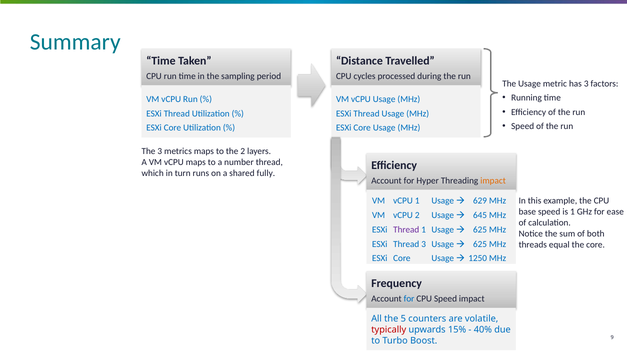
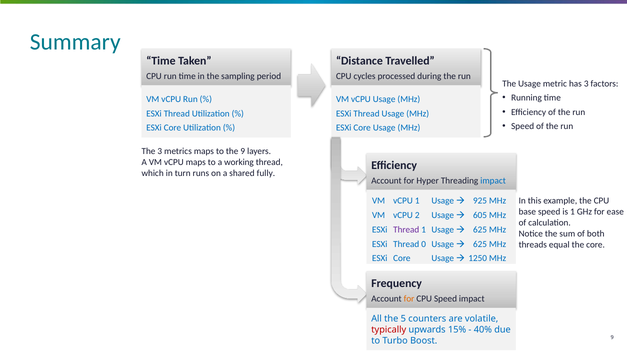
the 2: 2 -> 9
number: number -> working
impact at (493, 181) colour: orange -> blue
629: 629 -> 925
645: 645 -> 605
Thread 3: 3 -> 0
for at (409, 299) colour: blue -> orange
